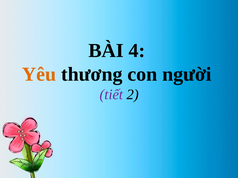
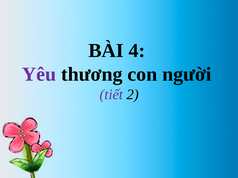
Yêu colour: orange -> purple
